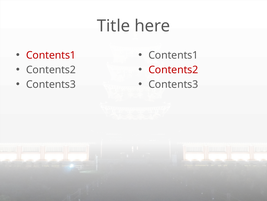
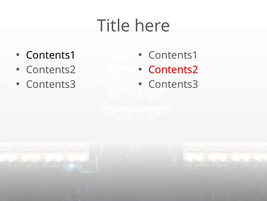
Contents1 at (51, 55) colour: red -> black
